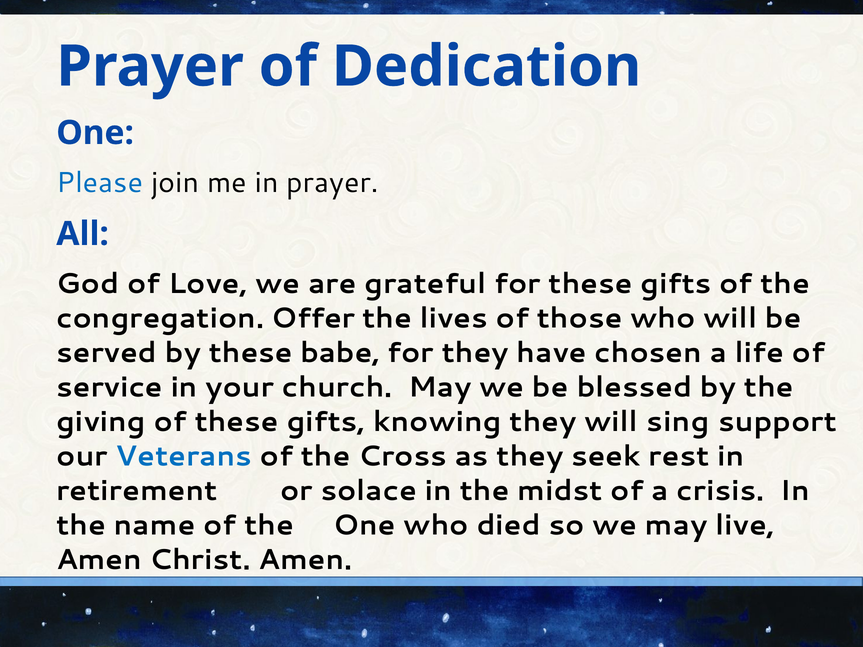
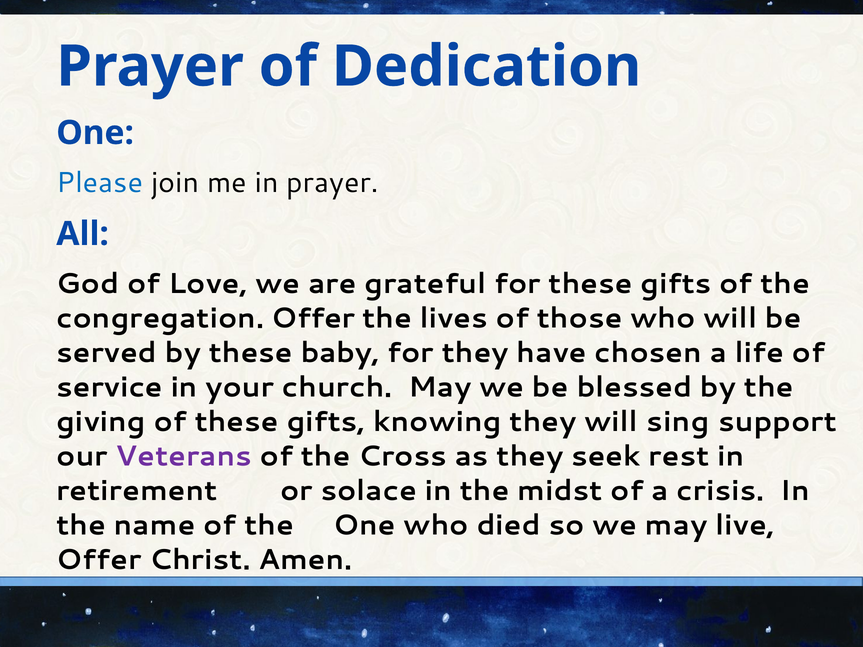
babe: babe -> baby
Veterans colour: blue -> purple
Amen at (99, 560): Amen -> Offer
